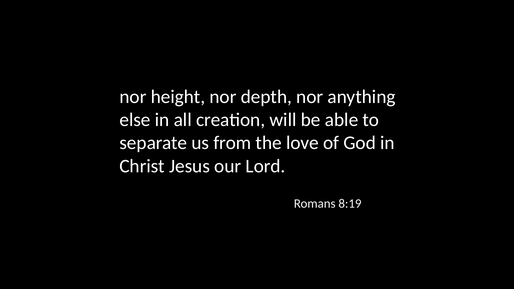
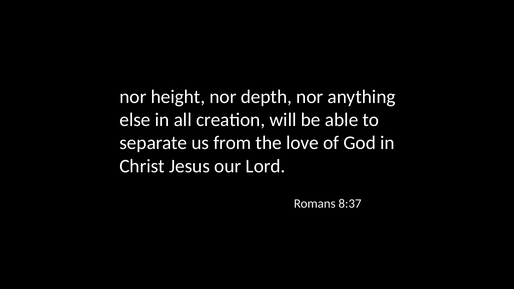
8:19: 8:19 -> 8:37
